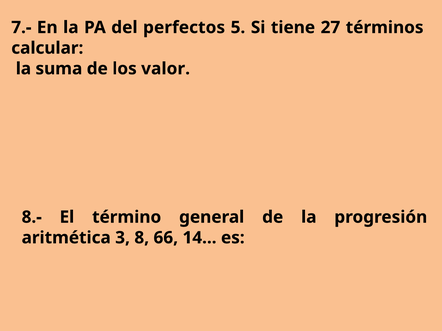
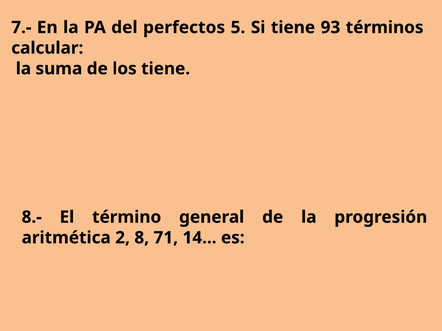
27: 27 -> 93
los valor: valor -> tiene
3: 3 -> 2
66: 66 -> 71
